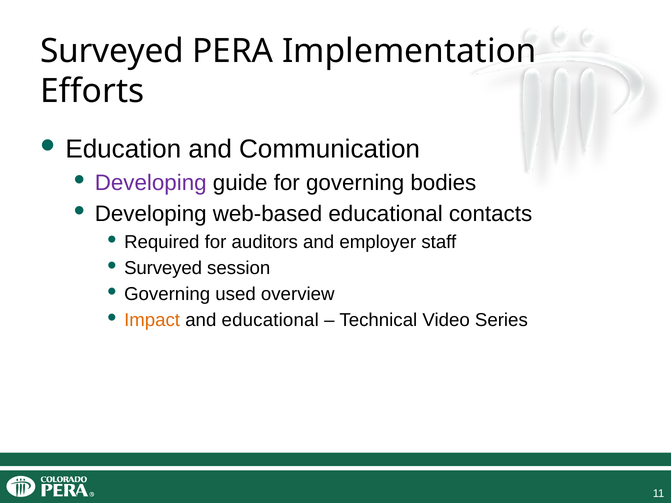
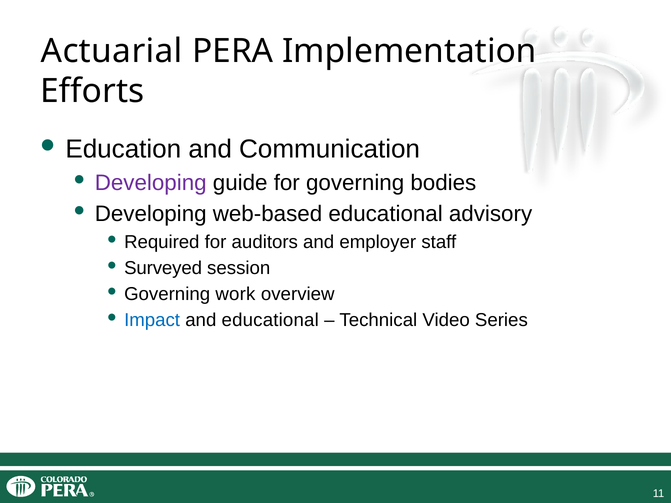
Surveyed at (112, 51): Surveyed -> Actuarial
contacts: contacts -> advisory
used: used -> work
Impact colour: orange -> blue
